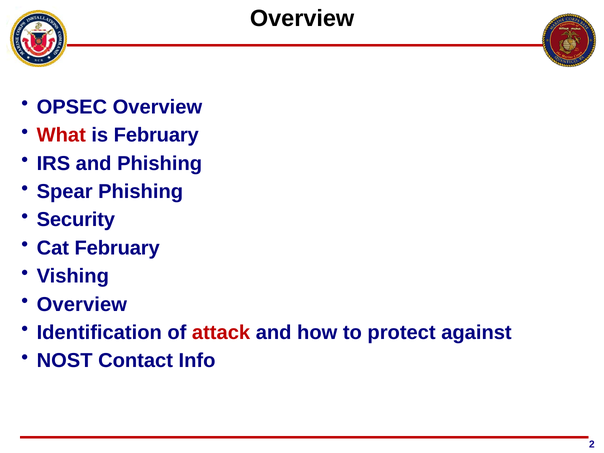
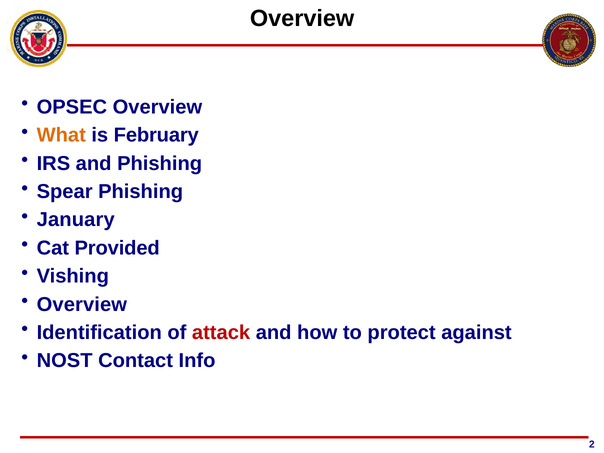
What colour: red -> orange
Security: Security -> January
Cat February: February -> Provided
